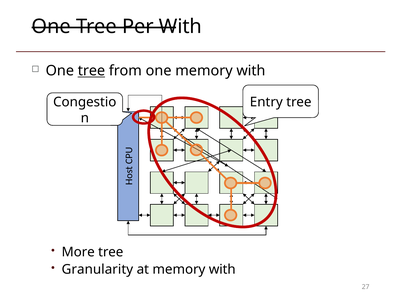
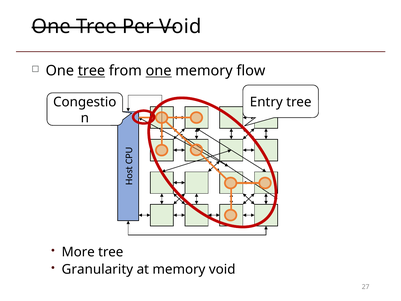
With at (180, 27): With -> Void
one at (159, 71) underline: none -> present
with at (251, 71): with -> flow
at memory with: with -> void
